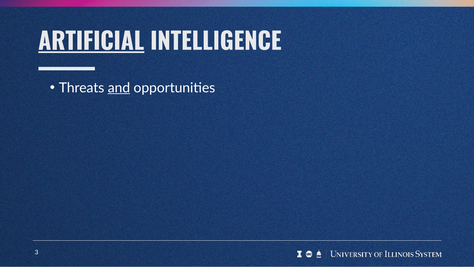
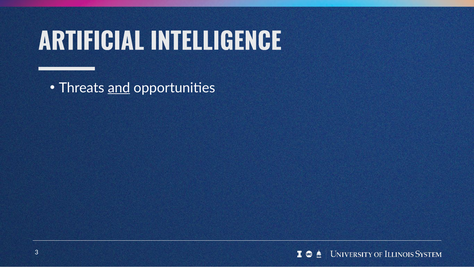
ARTIFICIAL underline: present -> none
